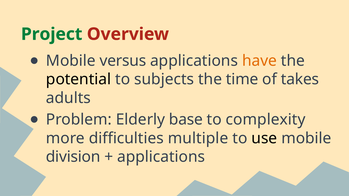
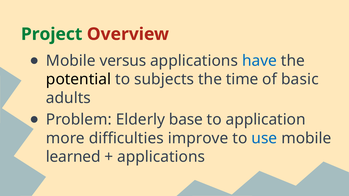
have colour: orange -> blue
takes: takes -> basic
complexity: complexity -> application
multiple: multiple -> improve
use colour: black -> blue
division: division -> learned
